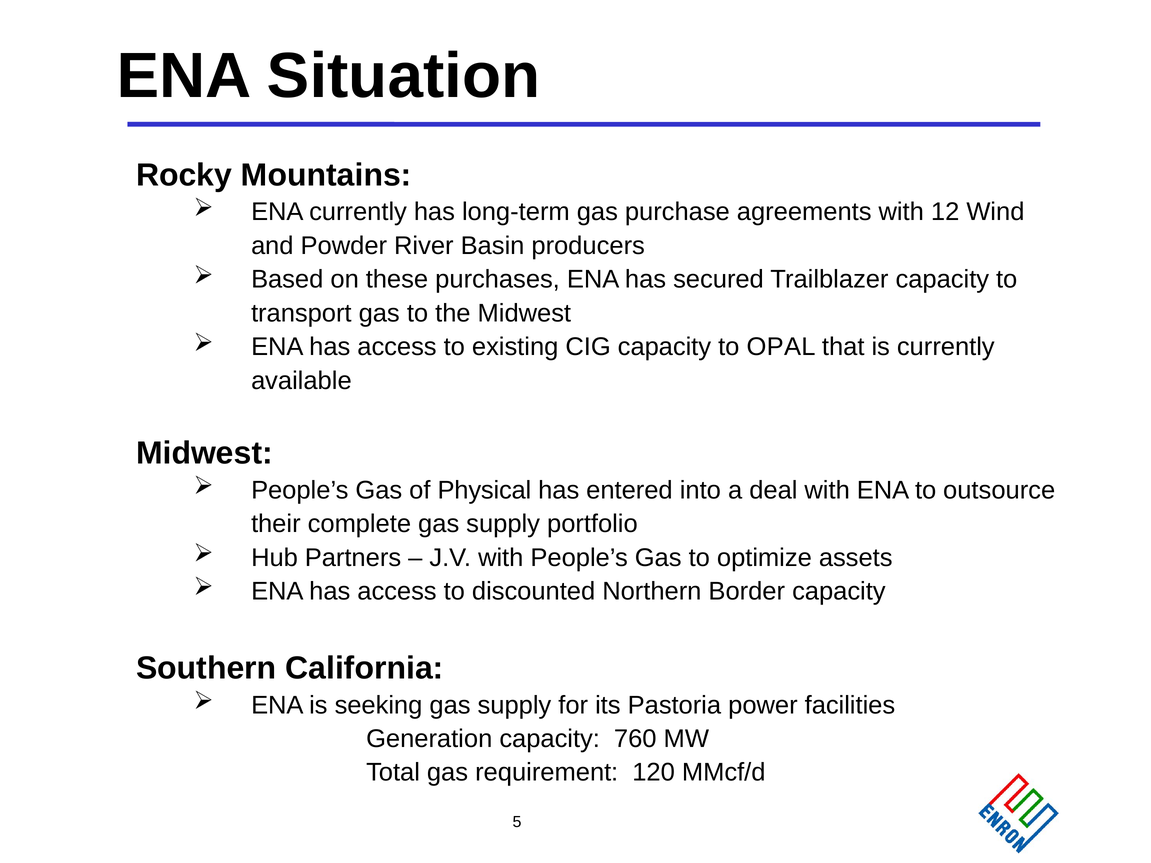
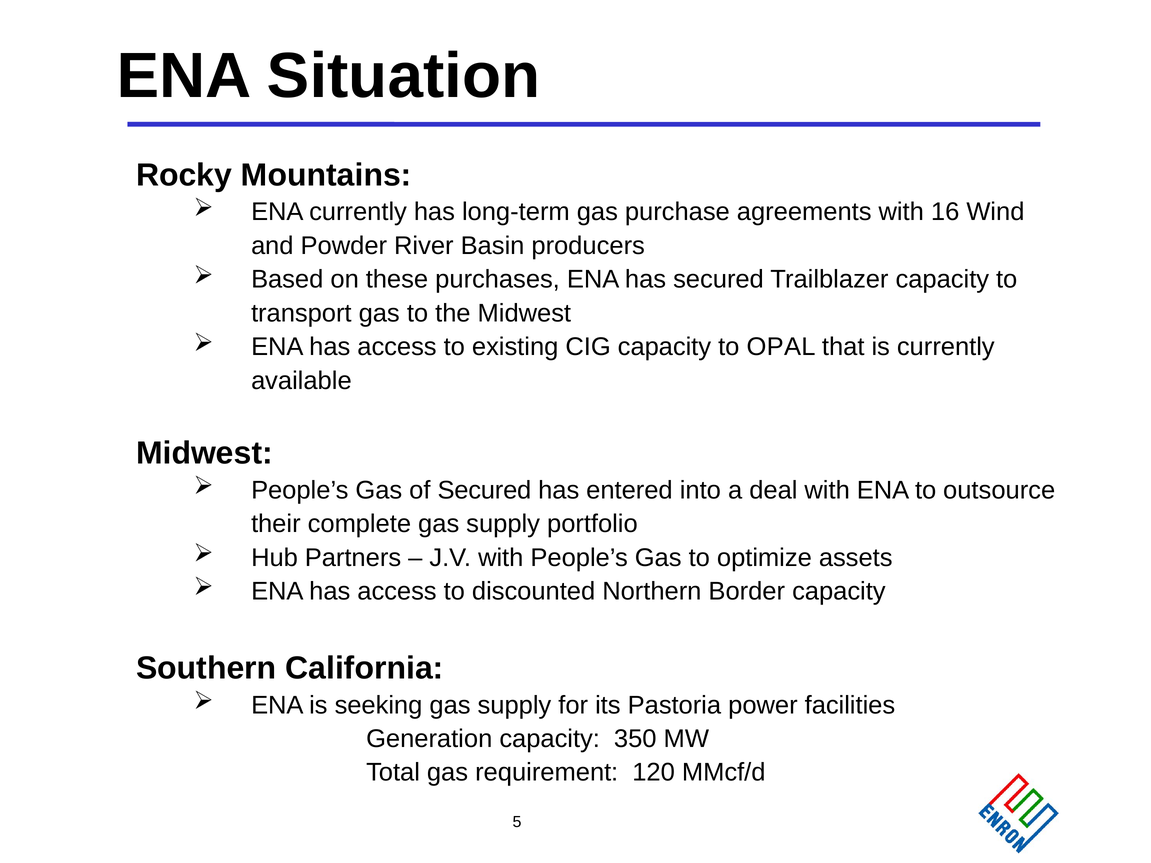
12: 12 -> 16
of Physical: Physical -> Secured
760: 760 -> 350
